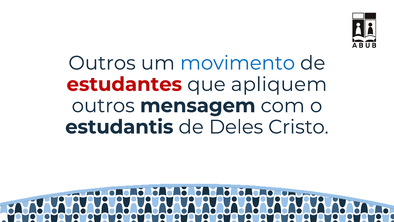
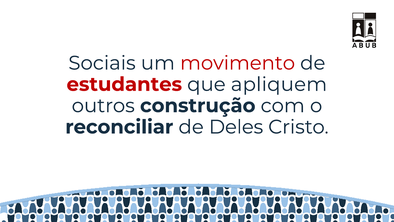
Outros at (102, 63): Outros -> Sociais
movimento colour: blue -> red
mensagem: mensagem -> construção
estudantis: estudantis -> reconciliar
